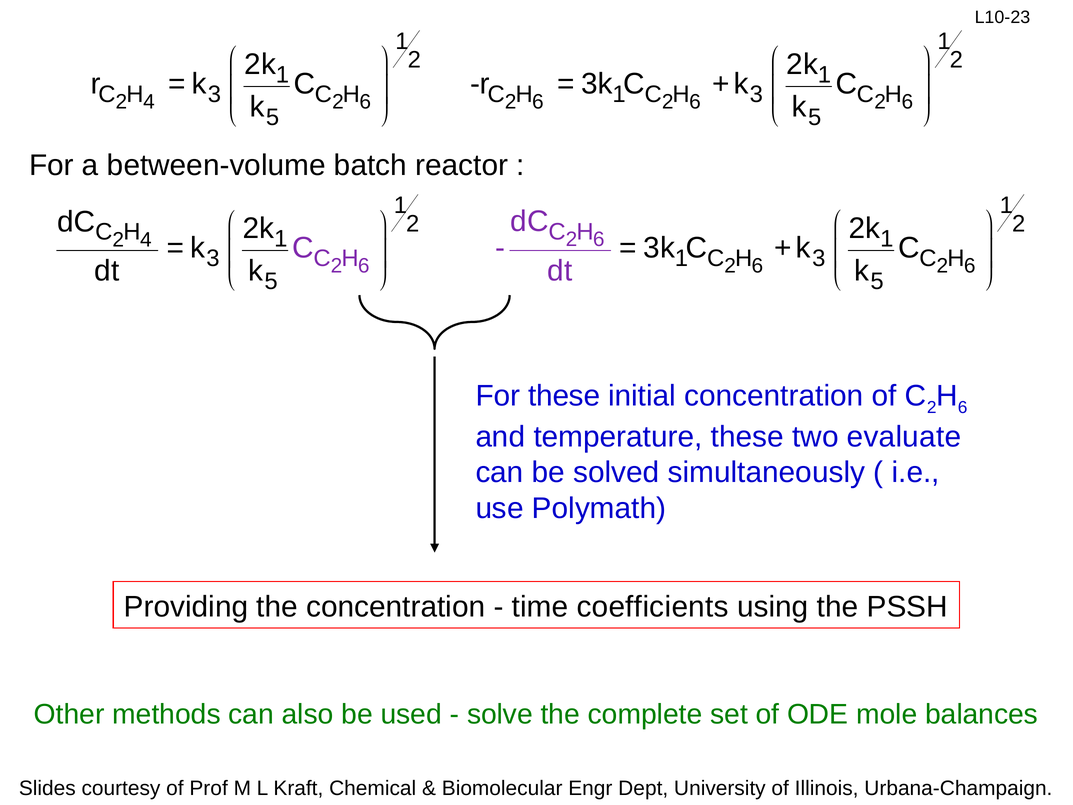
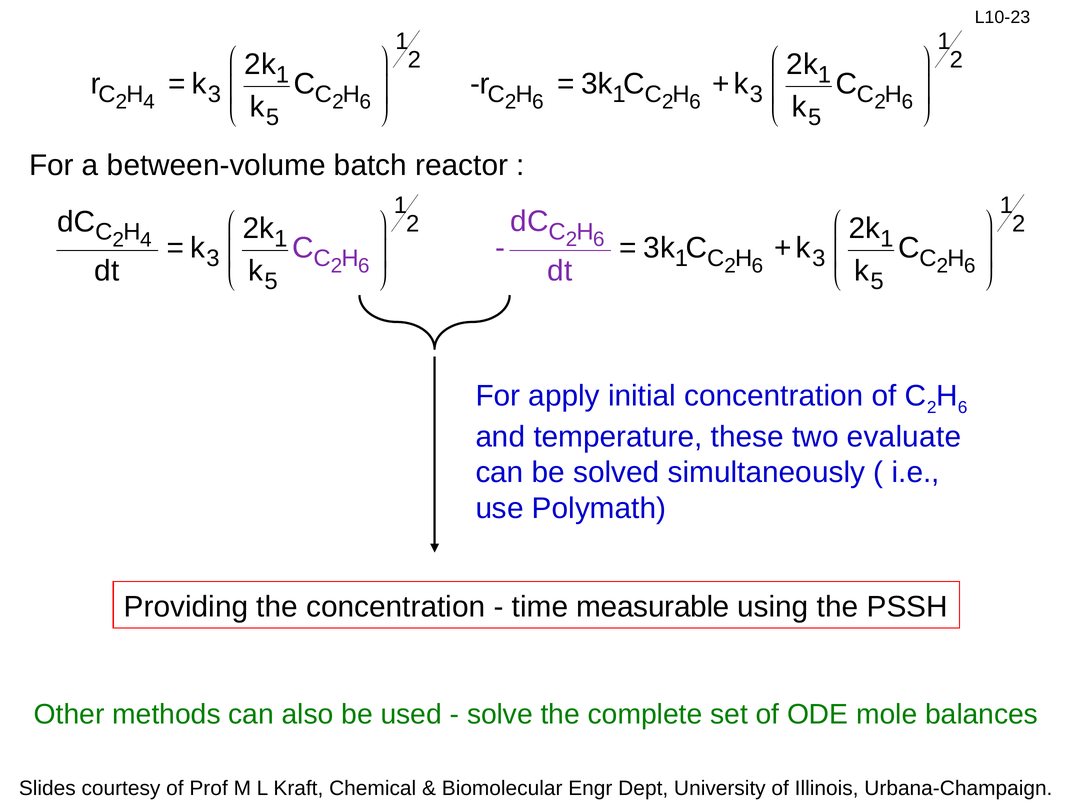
For these: these -> apply
coefficients: coefficients -> measurable
